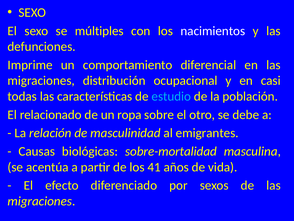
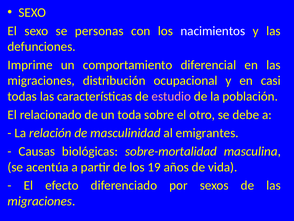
múltiples: múltiples -> personas
estudio colour: light blue -> pink
ropa: ropa -> toda
41: 41 -> 19
